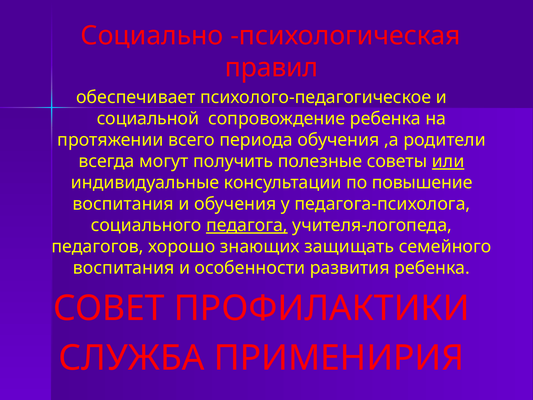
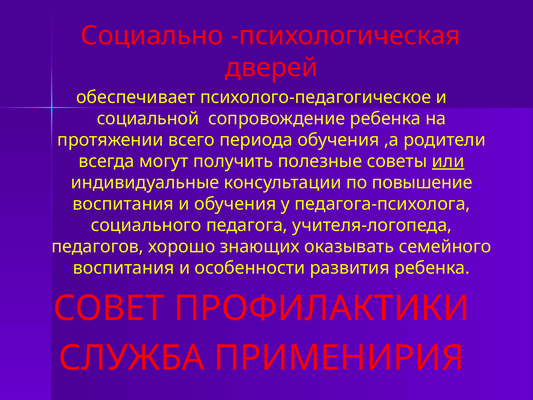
правил: правил -> дверей
педагога underline: present -> none
защищать: защищать -> оказывать
